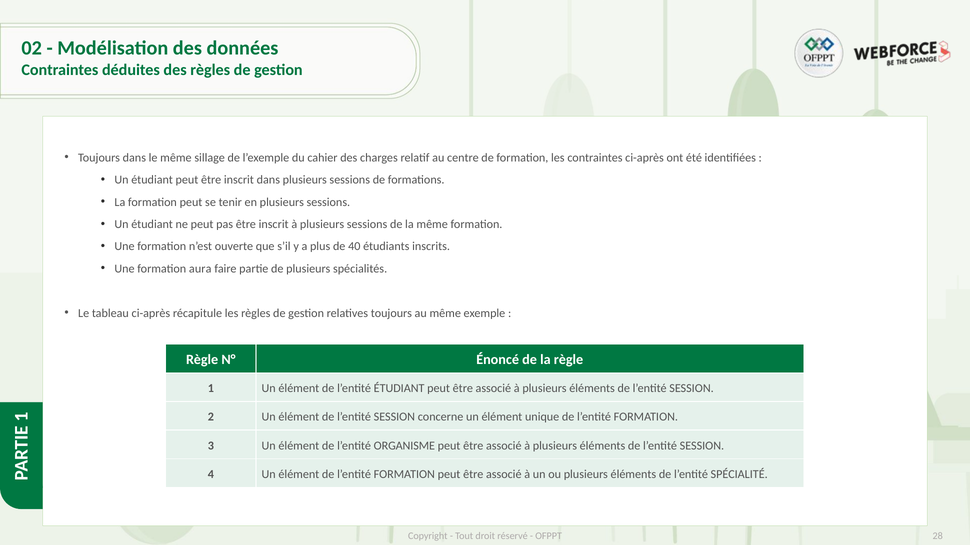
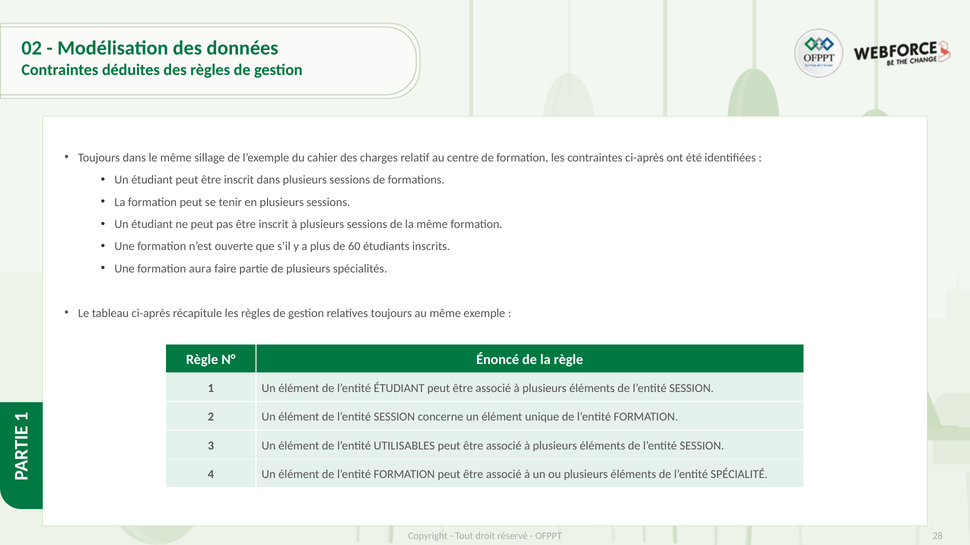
40: 40 -> 60
ORGANISME: ORGANISME -> UTILISABLES
